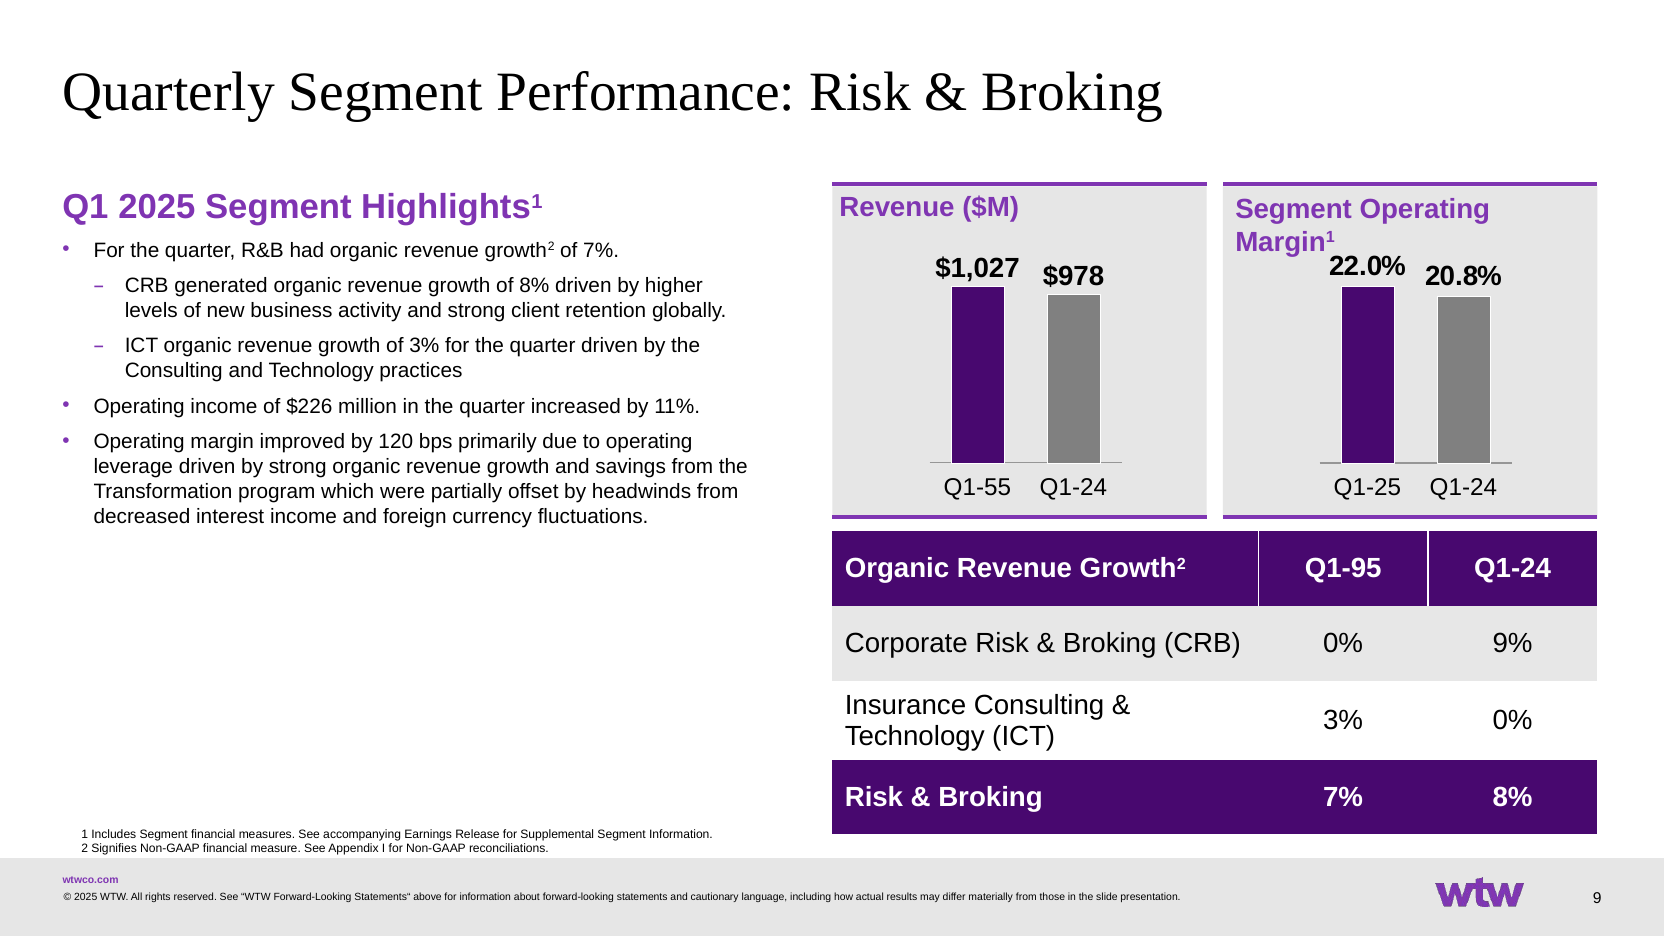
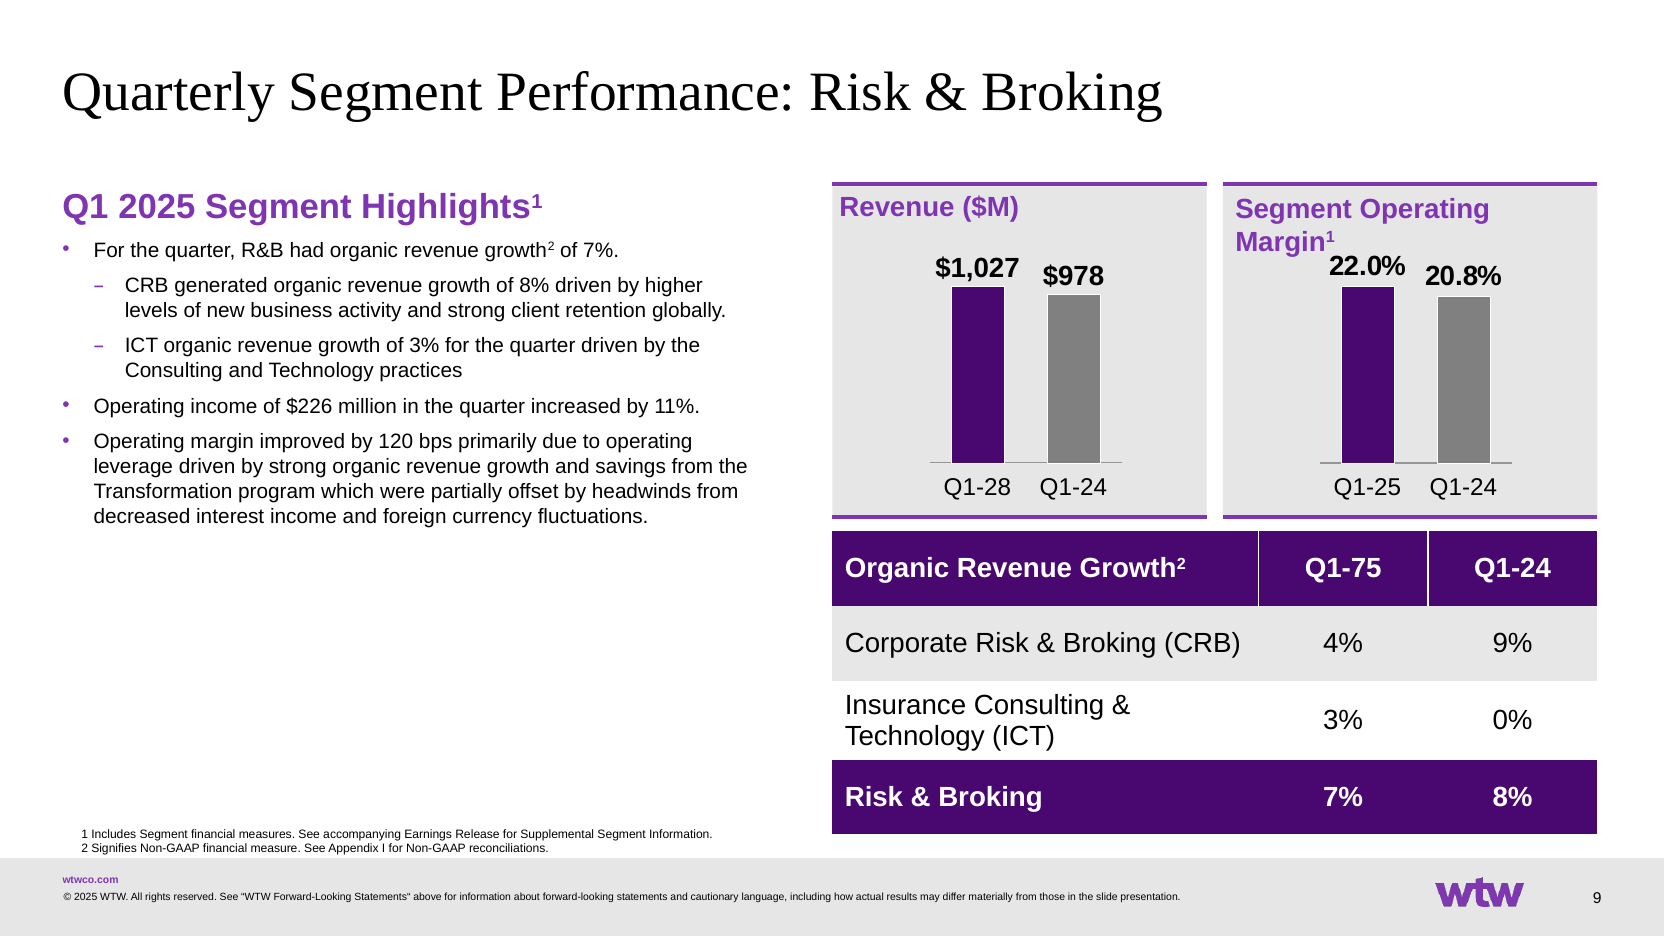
Q1-55: Q1-55 -> Q1-28
Q1-95: Q1-95 -> Q1-75
CRB 0%: 0% -> 4%
